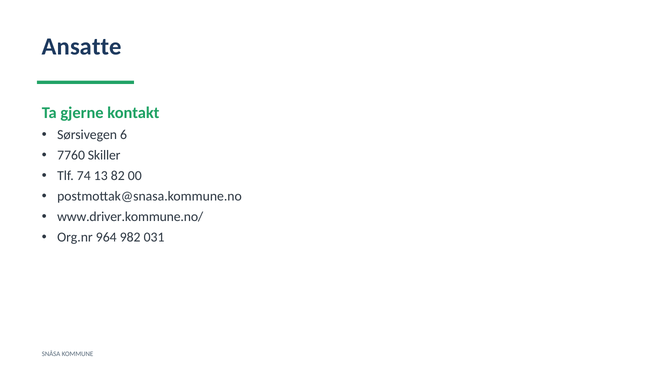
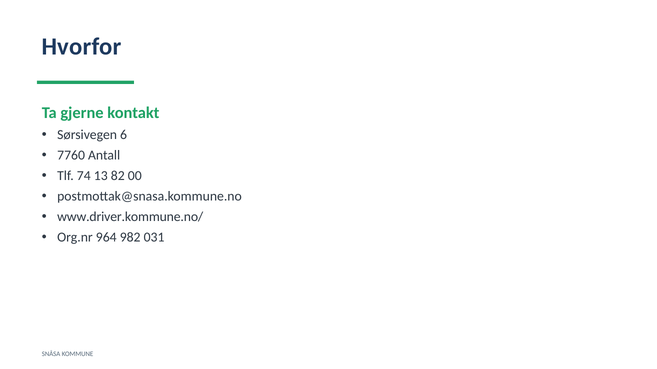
Ansatte: Ansatte -> Hvorfor
Skiller: Skiller -> Antall
